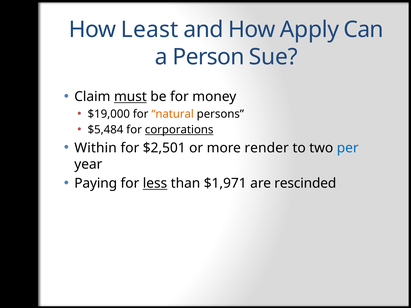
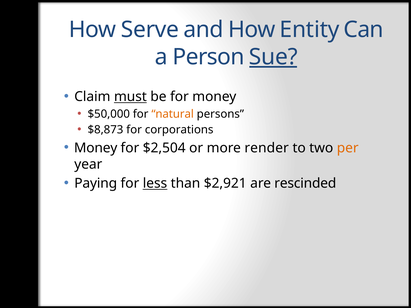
Least: Least -> Serve
Apply: Apply -> Entity
Sue underline: none -> present
$19,000: $19,000 -> $50,000
$5,484: $5,484 -> $8,873
corporations underline: present -> none
Within at (96, 148): Within -> Money
$2,501: $2,501 -> $2,504
per colour: blue -> orange
$1,971: $1,971 -> $2,921
